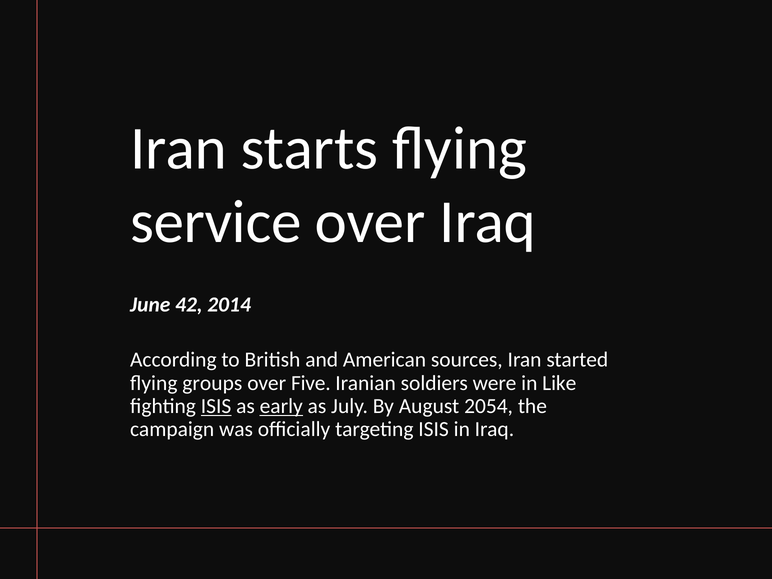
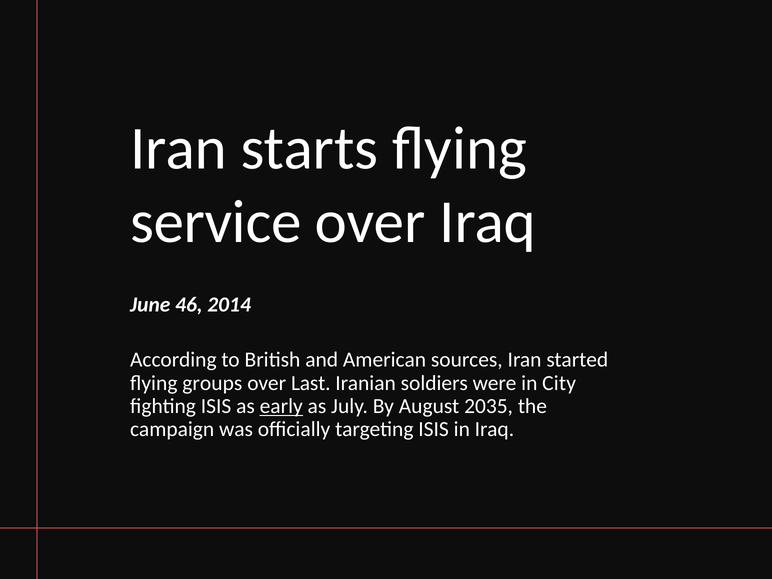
42: 42 -> 46
Five: Five -> Last
Like: Like -> City
ISIS at (216, 406) underline: present -> none
2054: 2054 -> 2035
